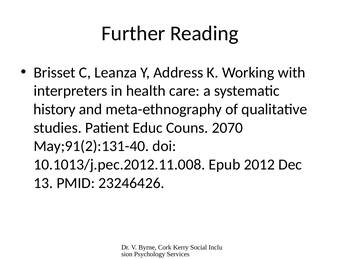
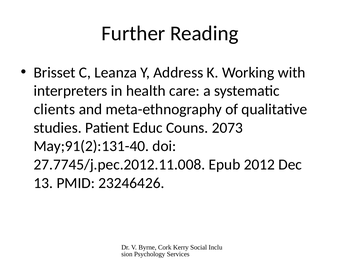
history: history -> clients
2070: 2070 -> 2073
10.1013/j.pec.2012.11.008: 10.1013/j.pec.2012.11.008 -> 27.7745/j.pec.2012.11.008
